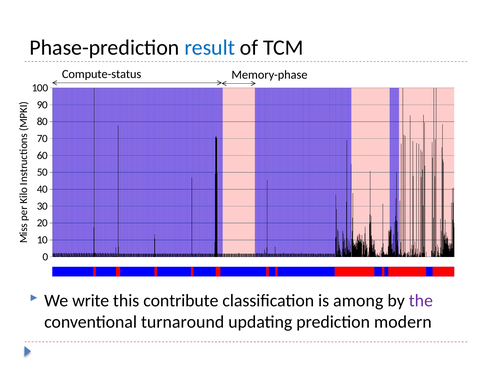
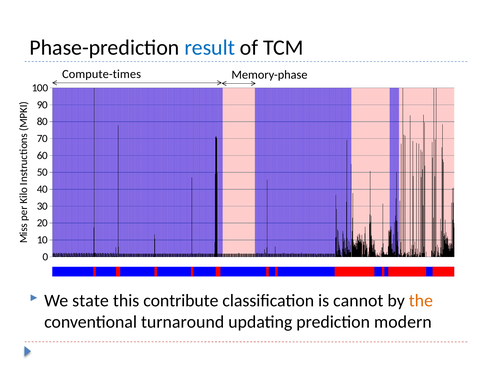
Compute-status: Compute-status -> Compute-times
write: write -> state
among: among -> cannot
the colour: purple -> orange
